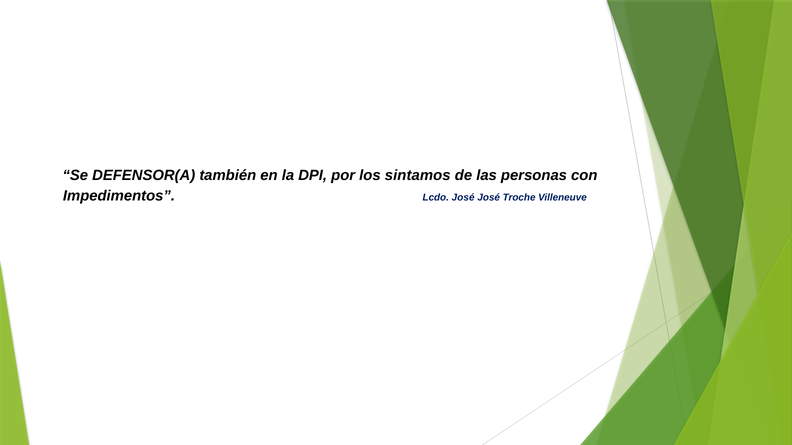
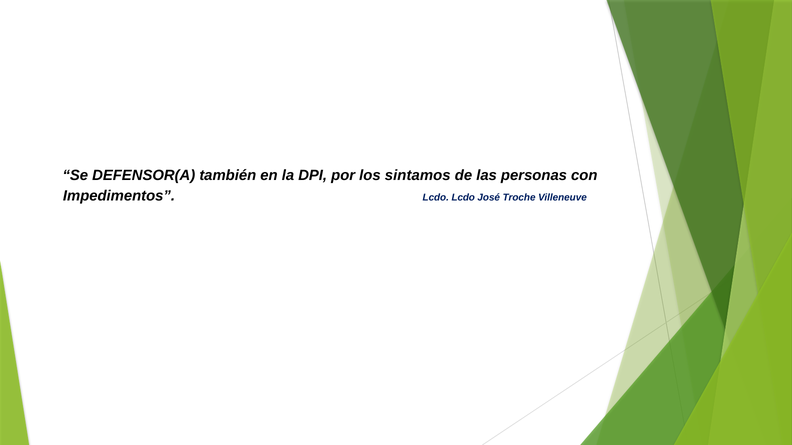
Lcdo José: José -> Lcdo
